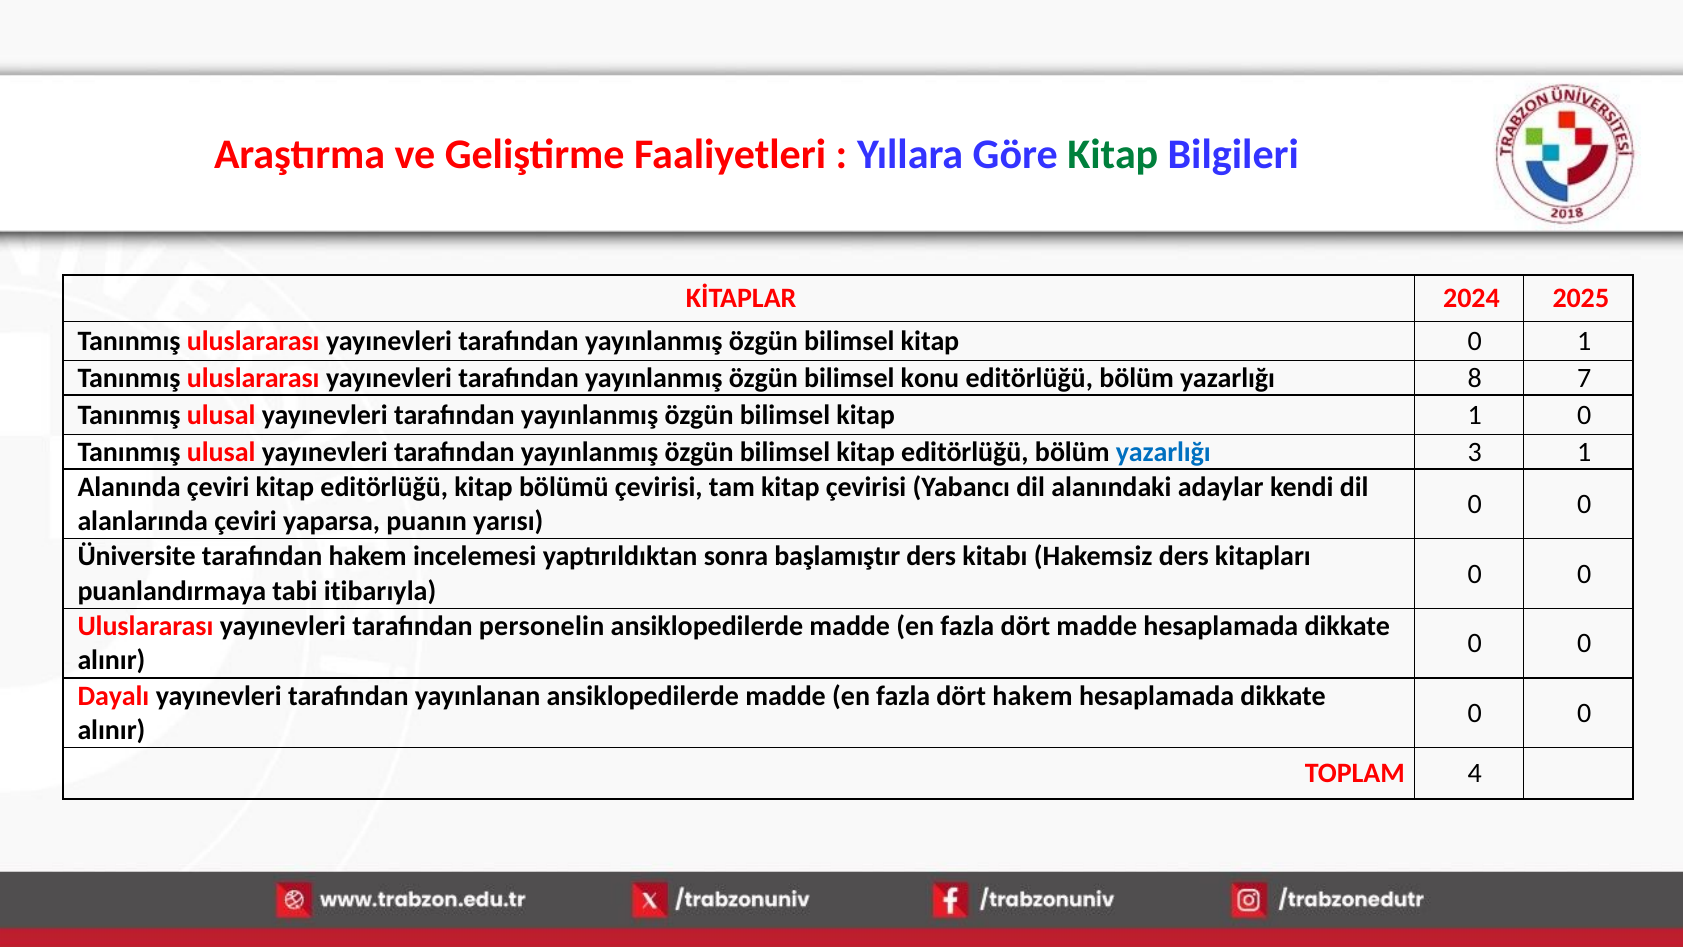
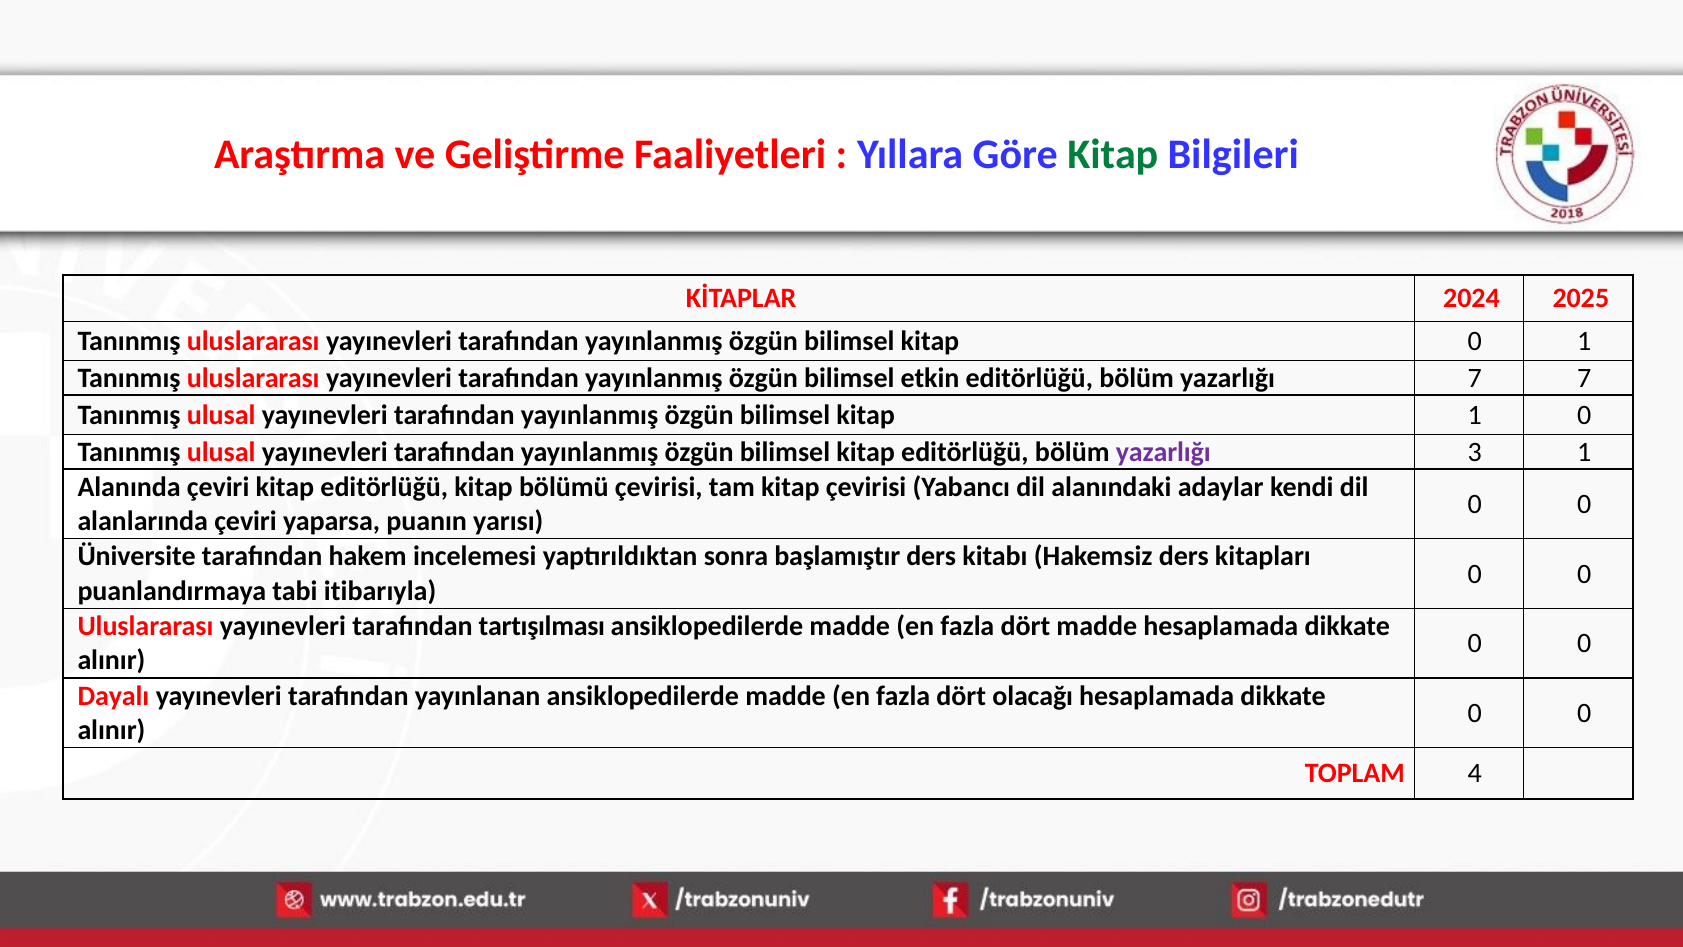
konu: konu -> etkin
yazarlığı 8: 8 -> 7
yazarlığı at (1163, 452) colour: blue -> purple
personelin: personelin -> tartışılması
dört hakem: hakem -> olacağı
